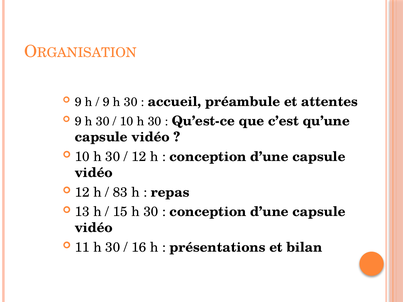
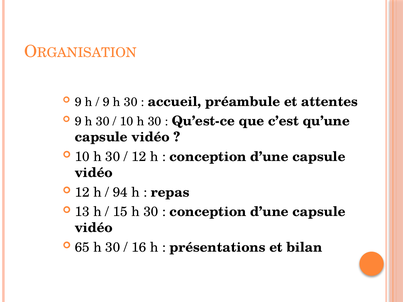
83: 83 -> 94
11: 11 -> 65
